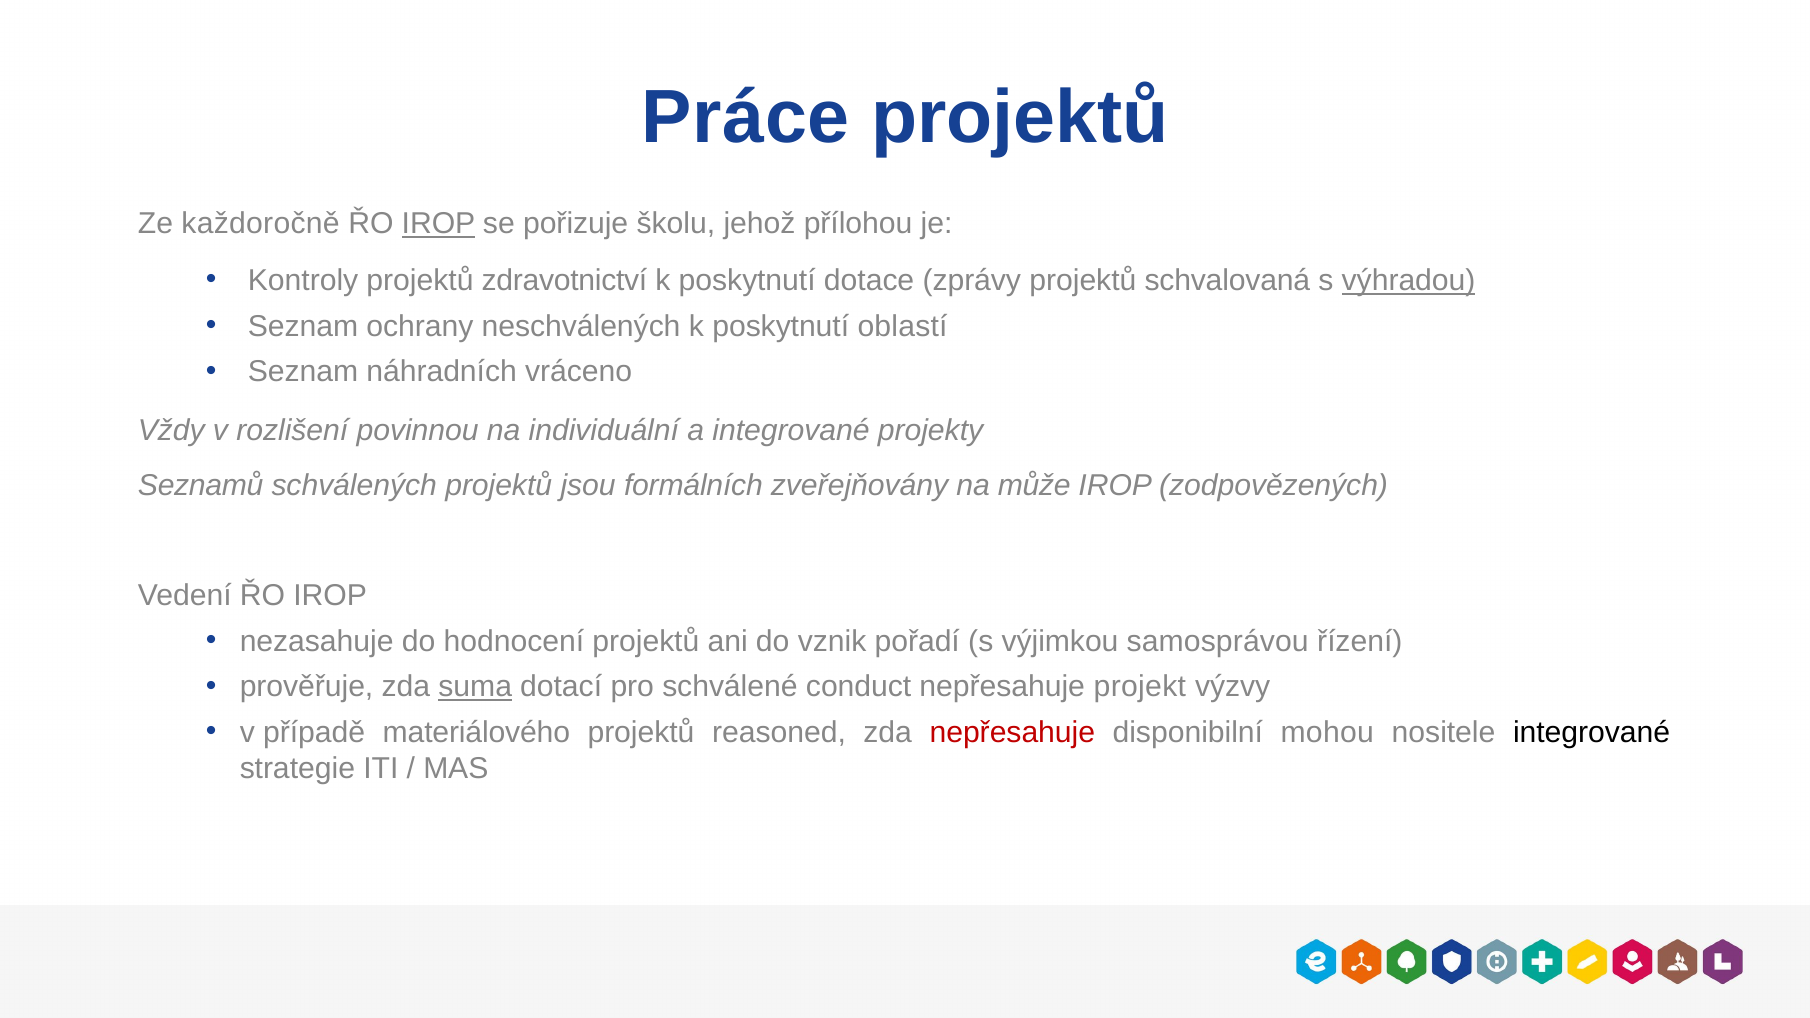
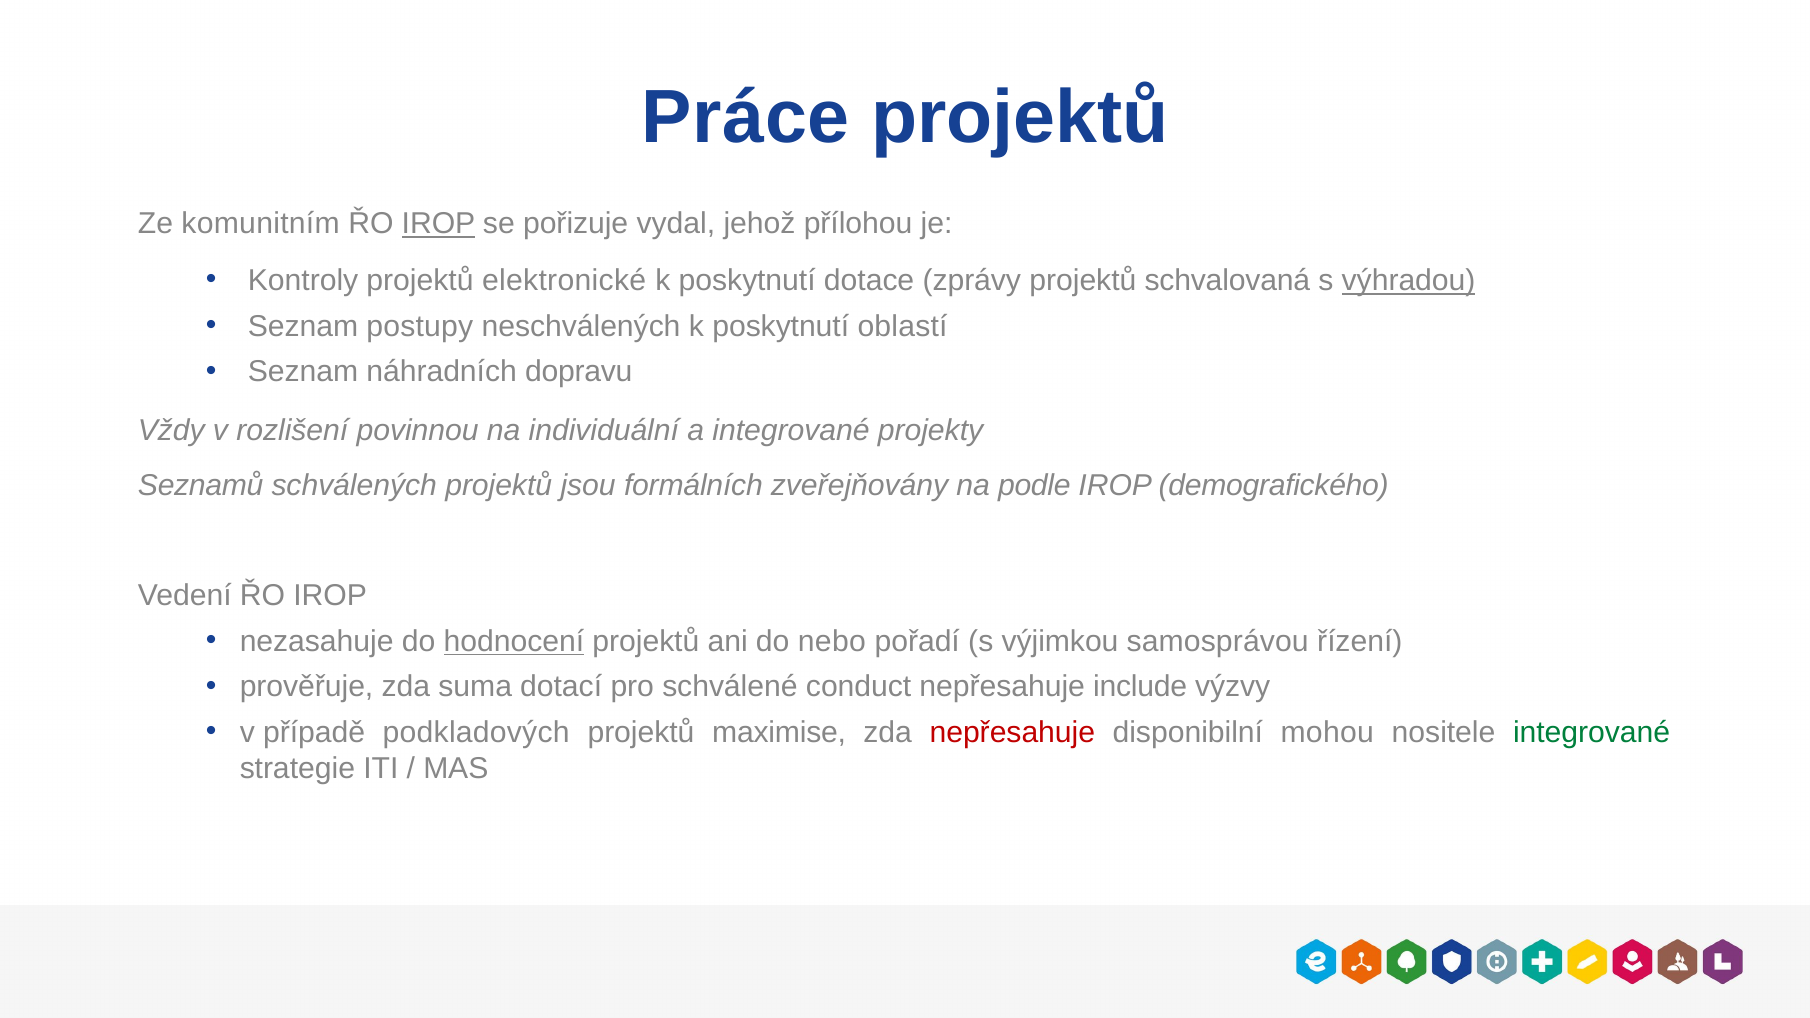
každoročně: každoročně -> komunitním
školu: školu -> vydal
zdravotnictví: zdravotnictví -> elektronické
ochrany: ochrany -> postupy
vráceno: vráceno -> dopravu
může: může -> podle
zodpovězených: zodpovězených -> demografického
hodnocení underline: none -> present
vznik: vznik -> nebo
suma underline: present -> none
projekt: projekt -> include
materiálového: materiálového -> podkladových
reasoned: reasoned -> maximise
integrované at (1592, 733) colour: black -> green
